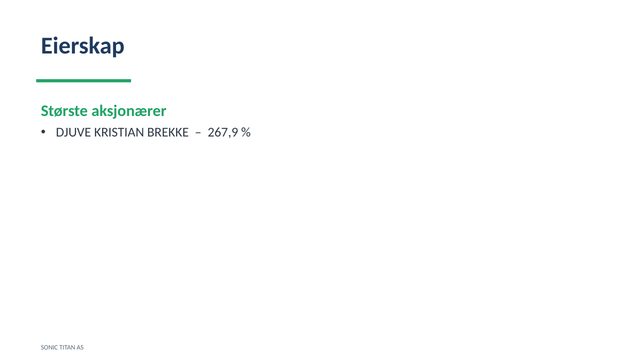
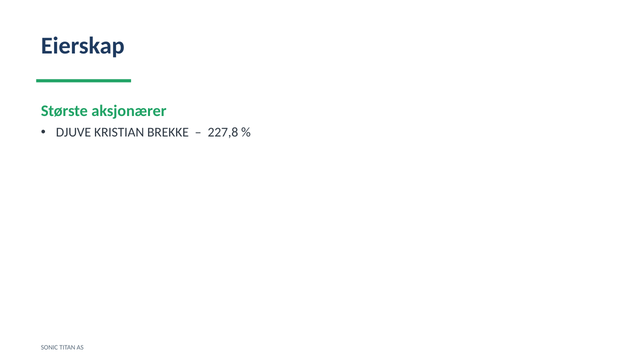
267,9: 267,9 -> 227,8
